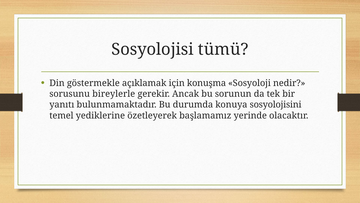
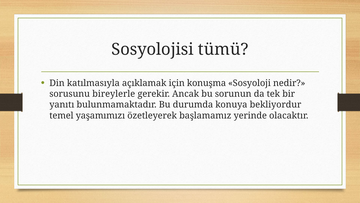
göstermekle: göstermekle -> katılmasıyla
sosyolojisini: sosyolojisini -> bekliyordur
yediklerine: yediklerine -> yaşamımızı
